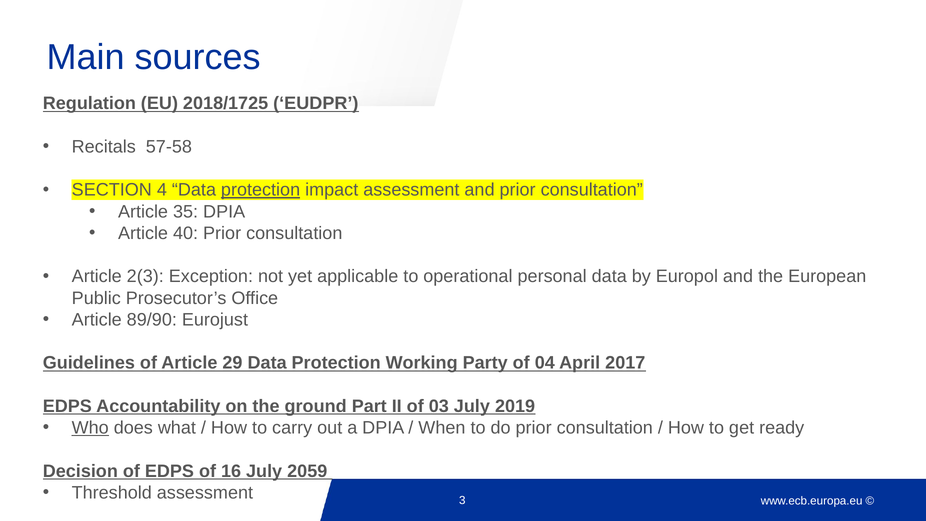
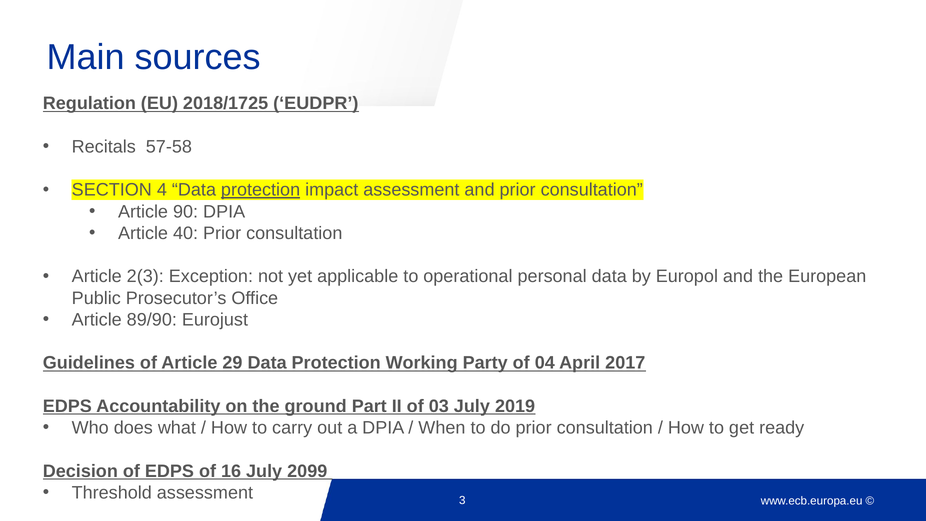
35: 35 -> 90
Who underline: present -> none
2059: 2059 -> 2099
